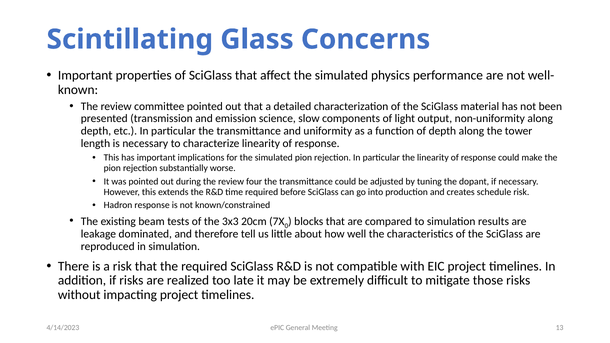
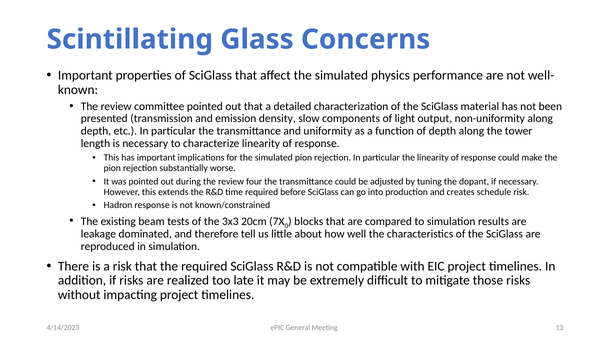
science: science -> density
